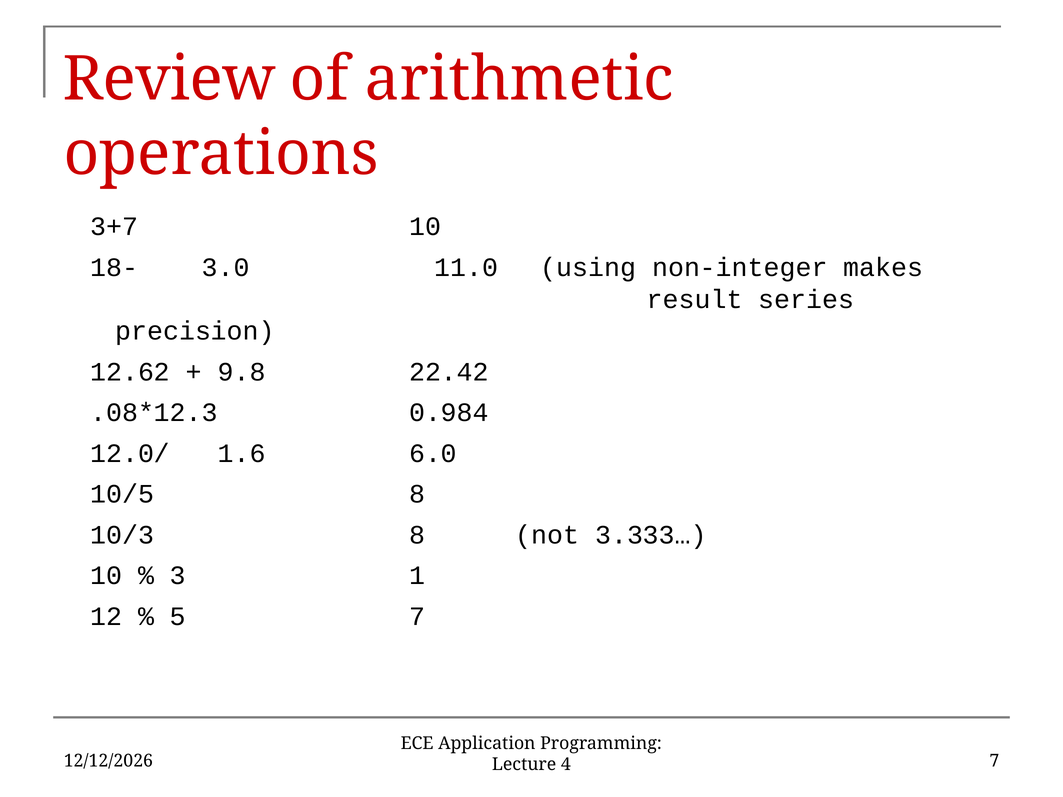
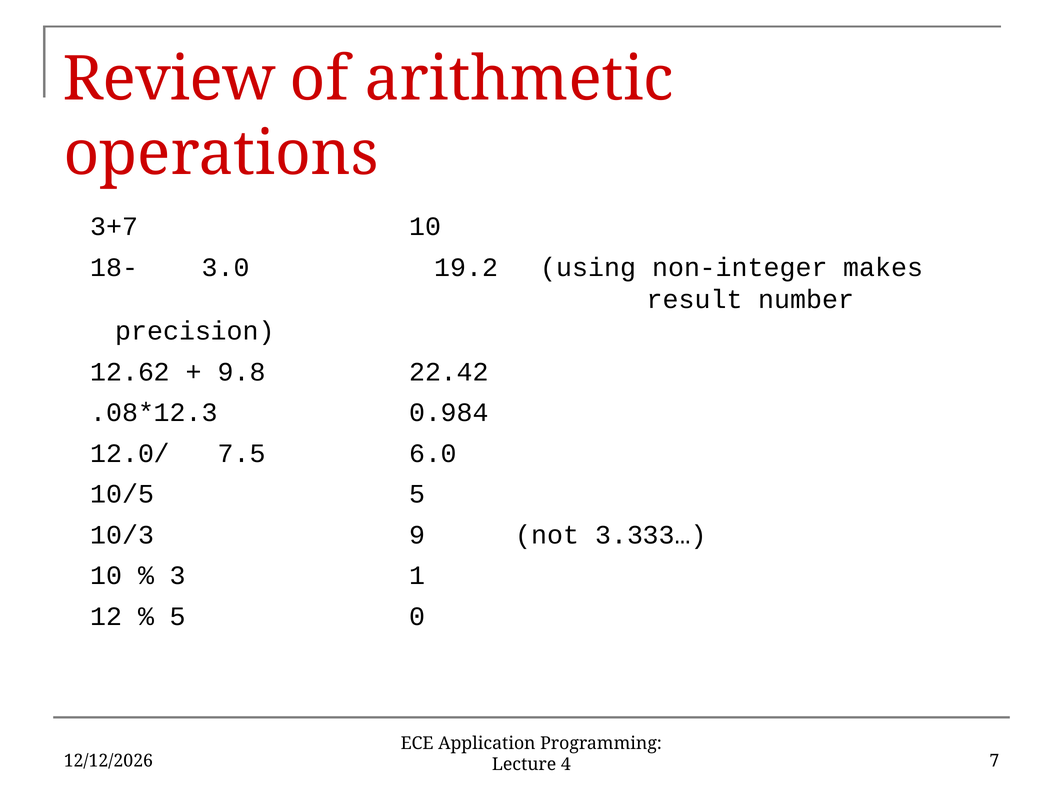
11.0: 11.0 -> 19.2
series: series -> number
1.6: 1.6 -> 7.5
10/5 8: 8 -> 5
10/3 8: 8 -> 9
5 7: 7 -> 0
